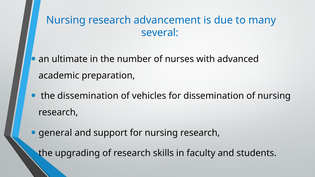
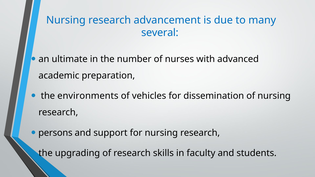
the dissemination: dissemination -> environments
general: general -> persons
